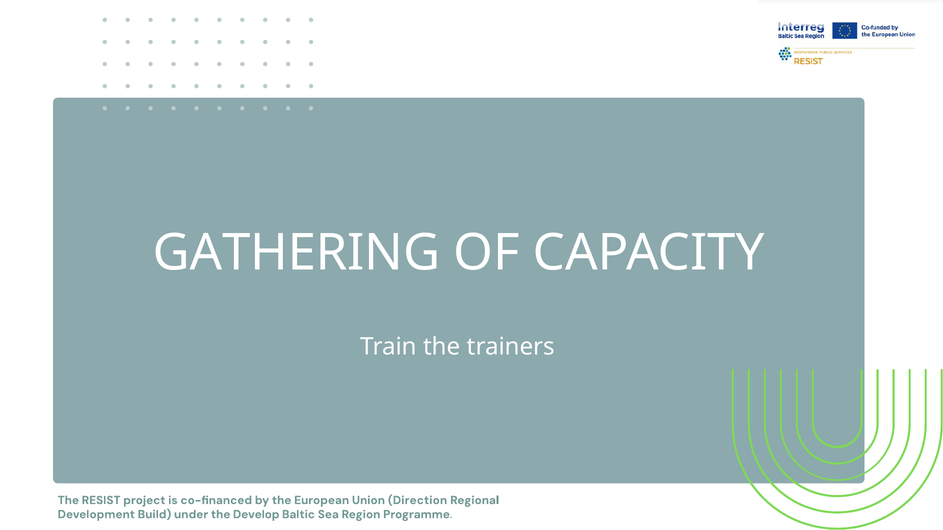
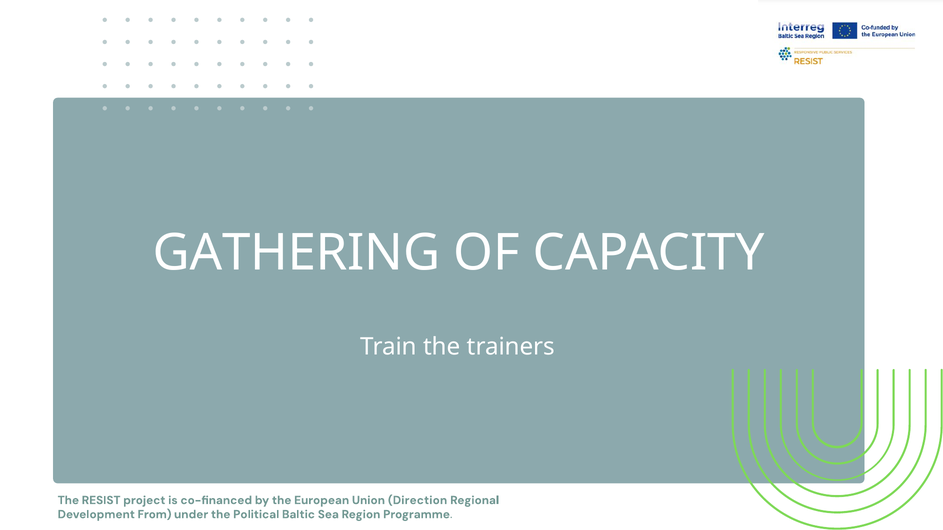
Build: Build -> From
Develop: Develop -> Political
